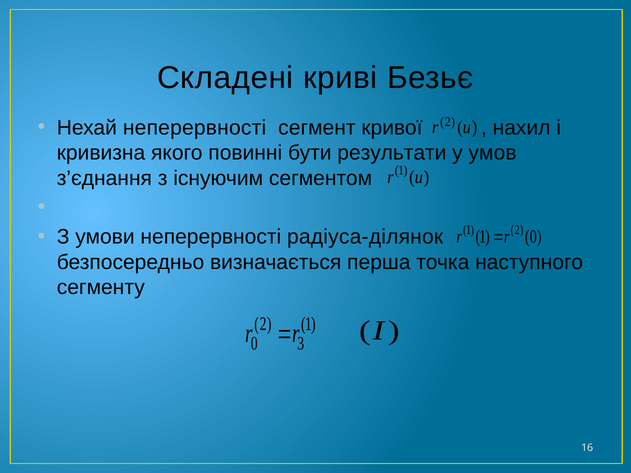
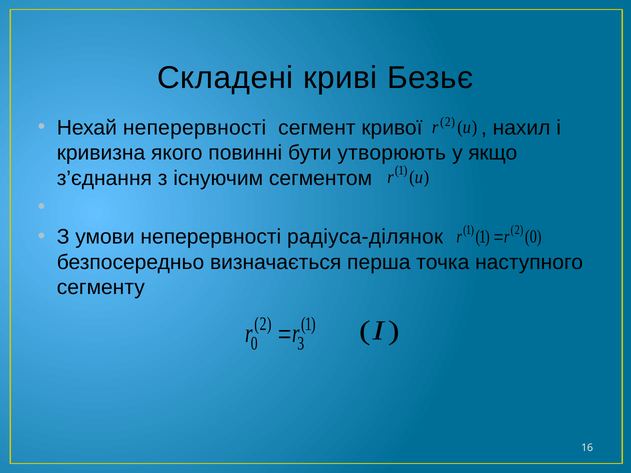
результати: результати -> утворюють
умов: умов -> якщо
